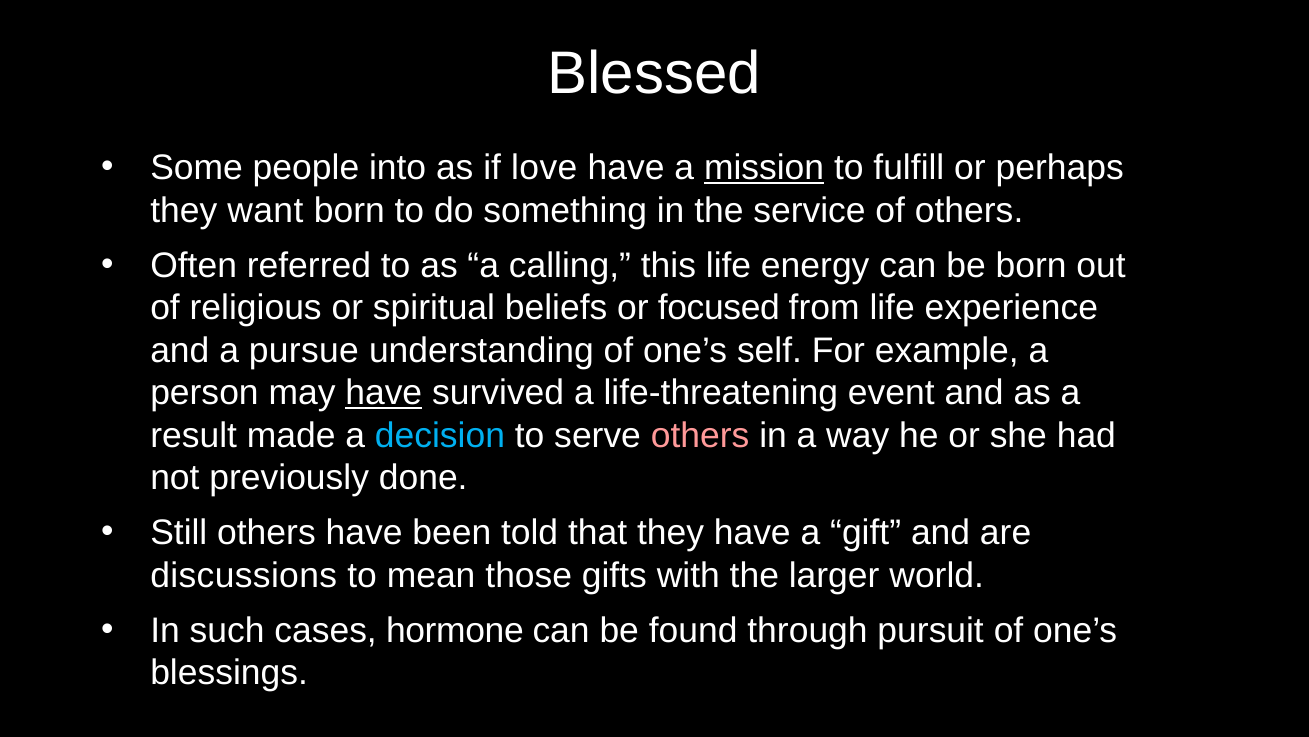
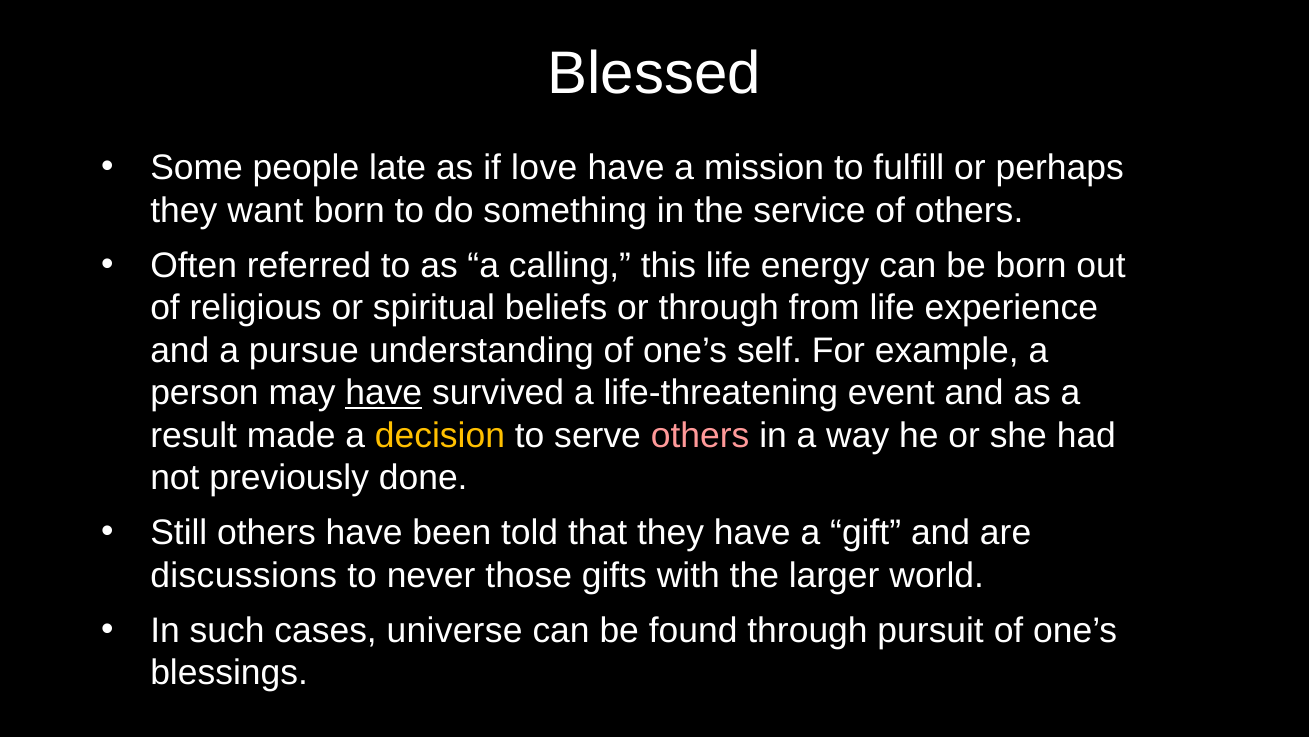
into: into -> late
mission underline: present -> none
or focused: focused -> through
decision colour: light blue -> yellow
mean: mean -> never
hormone: hormone -> universe
